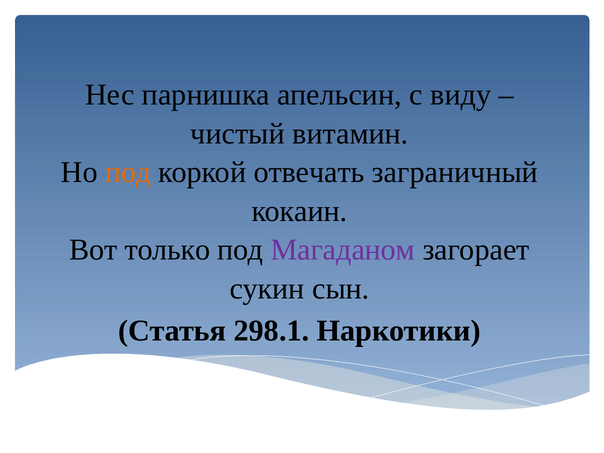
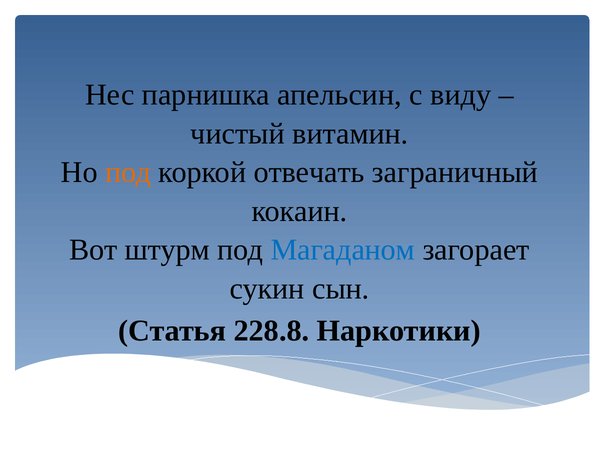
только: только -> штурм
Магаданом colour: purple -> blue
298.1: 298.1 -> 228.8
